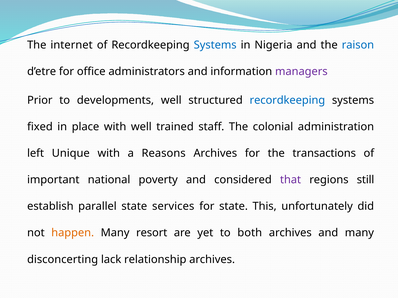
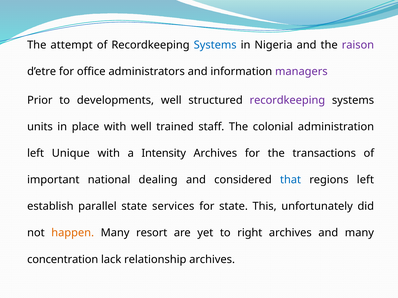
internet: internet -> attempt
raison colour: blue -> purple
recordkeeping at (287, 100) colour: blue -> purple
fixed: fixed -> units
Reasons: Reasons -> Intensity
poverty: poverty -> dealing
that colour: purple -> blue
regions still: still -> left
both: both -> right
disconcerting: disconcerting -> concentration
